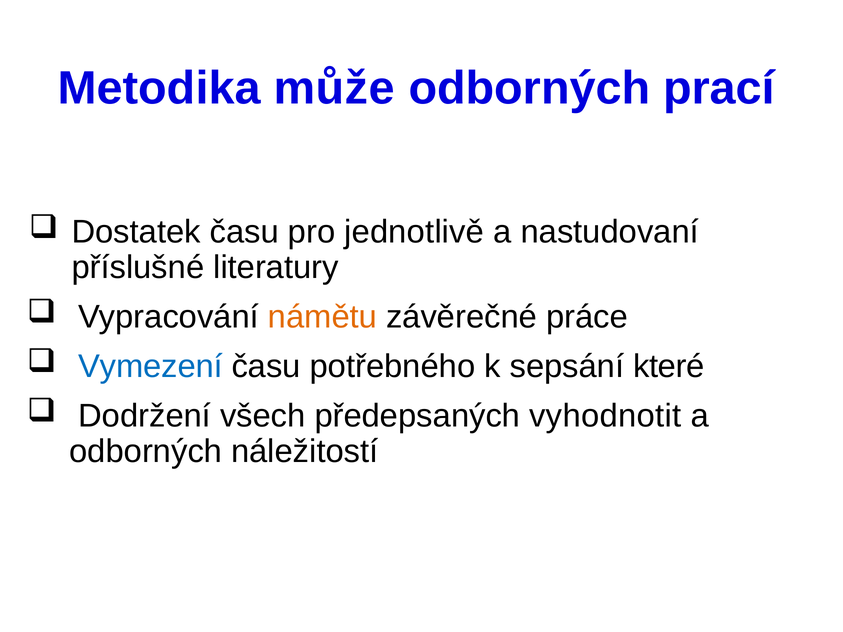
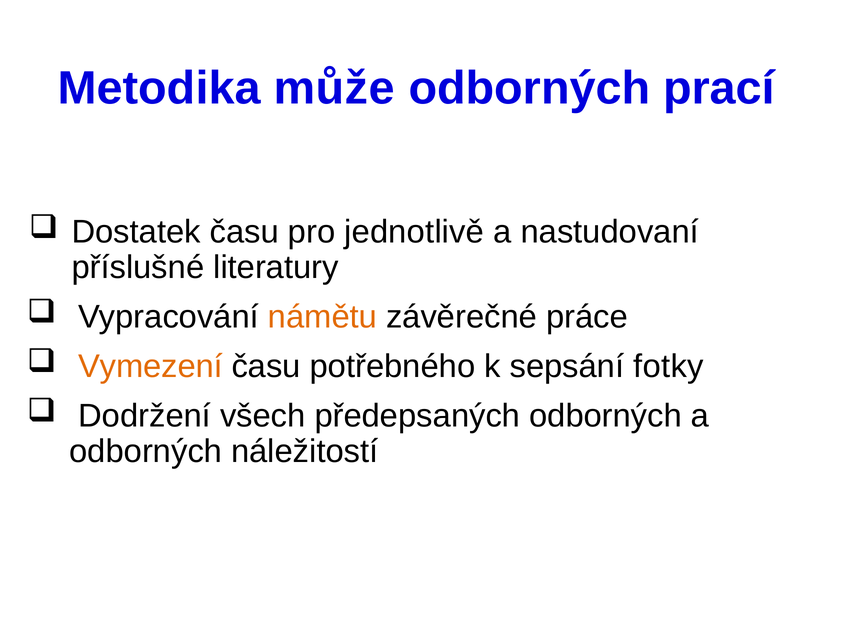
Vymezení colour: blue -> orange
které: které -> fotky
předepsaných vyhodnotit: vyhodnotit -> odborných
